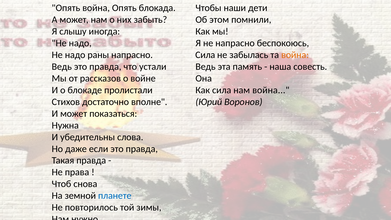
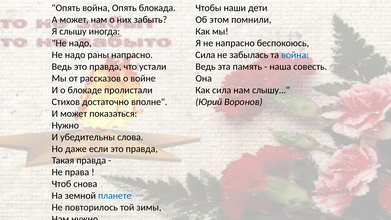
война at (295, 55) colour: orange -> blue
нам война: война -> слышу
Нужна at (65, 125): Нужна -> Нужно
